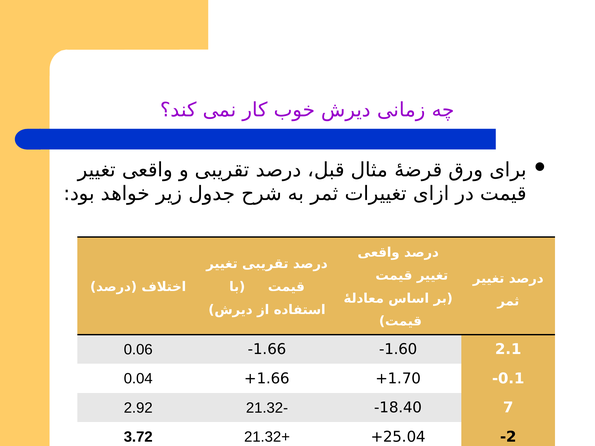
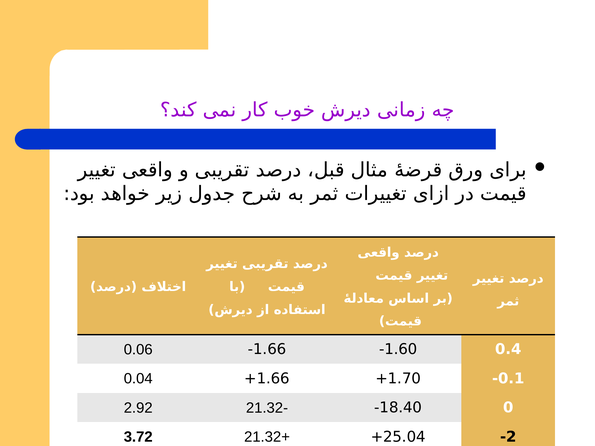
2.1: 2.1 -> 0.4
7: 7 -> 0
